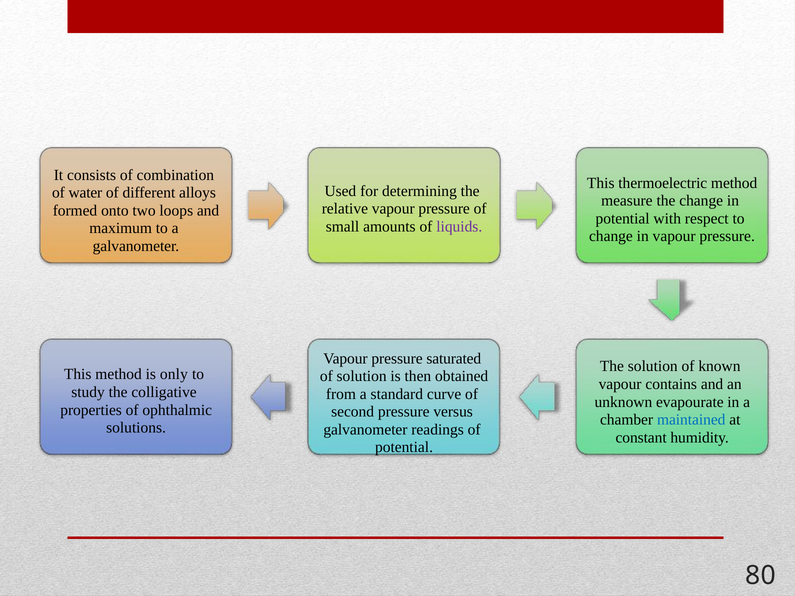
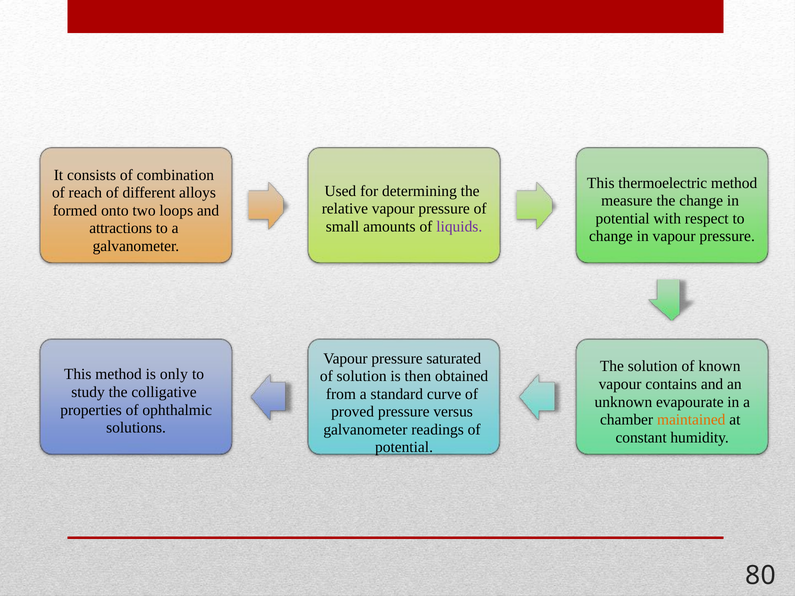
water: water -> reach
maximum: maximum -> attractions
second: second -> proved
maintained colour: blue -> orange
